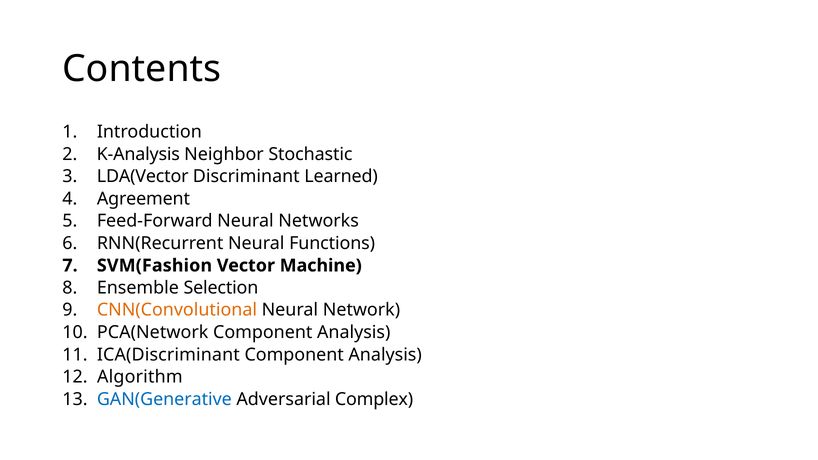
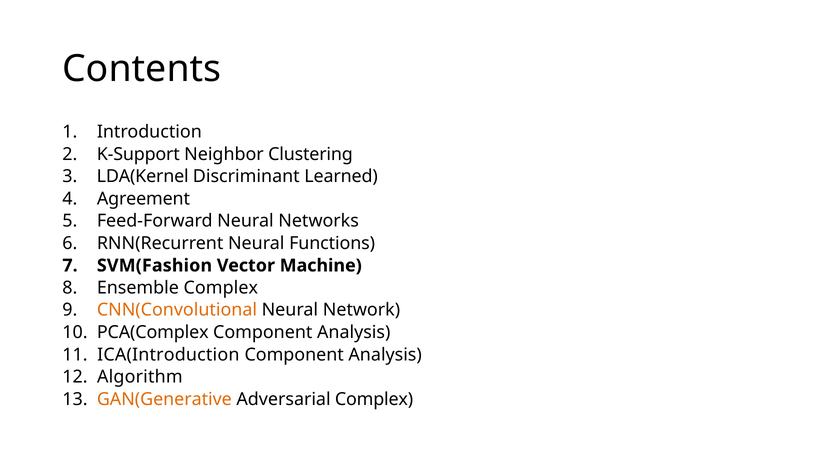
K-Analysis: K-Analysis -> K-Support
Stochastic: Stochastic -> Clustering
LDA(Vector: LDA(Vector -> LDA(Kernel
Ensemble Selection: Selection -> Complex
PCA(Network: PCA(Network -> PCA(Complex
ICA(Discriminant: ICA(Discriminant -> ICA(Introduction
GAN(Generative colour: blue -> orange
